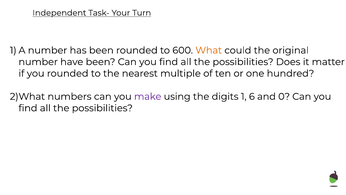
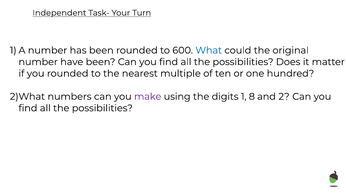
What colour: orange -> blue
6: 6 -> 8
0: 0 -> 2
